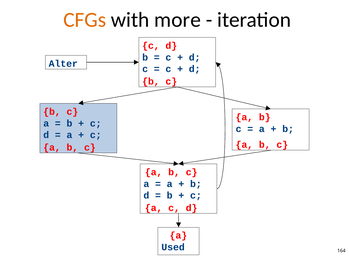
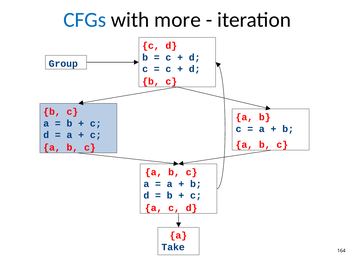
CFGs colour: orange -> blue
Alter: Alter -> Group
Used: Used -> Take
